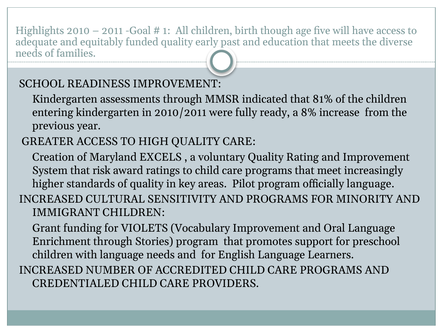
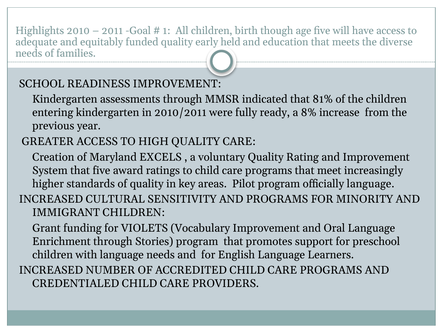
past: past -> held
that risk: risk -> five
